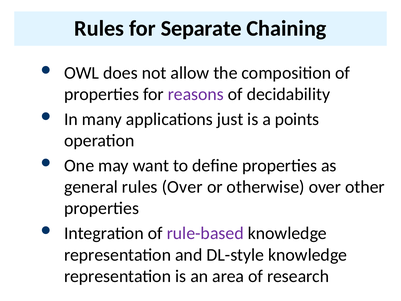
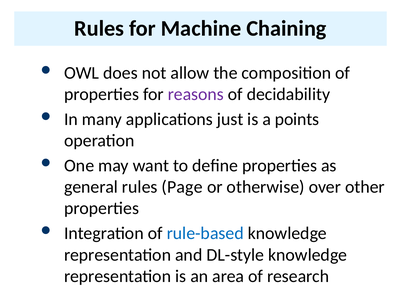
Separate: Separate -> Machine
rules Over: Over -> Page
rule-based colour: purple -> blue
